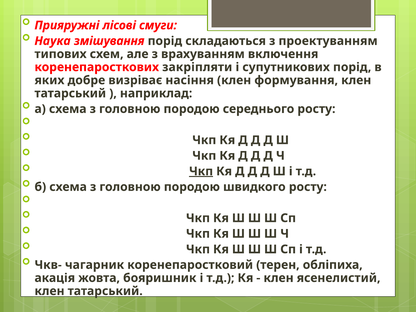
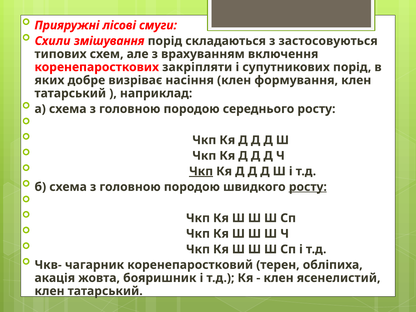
Наука: Наука -> Схили
проектуванням: проектуванням -> застосовуються
росту at (308, 187) underline: none -> present
